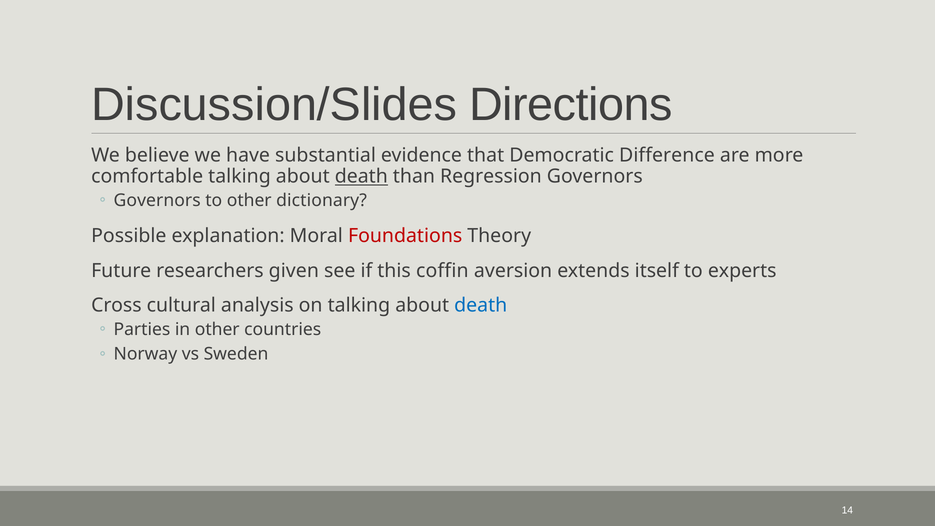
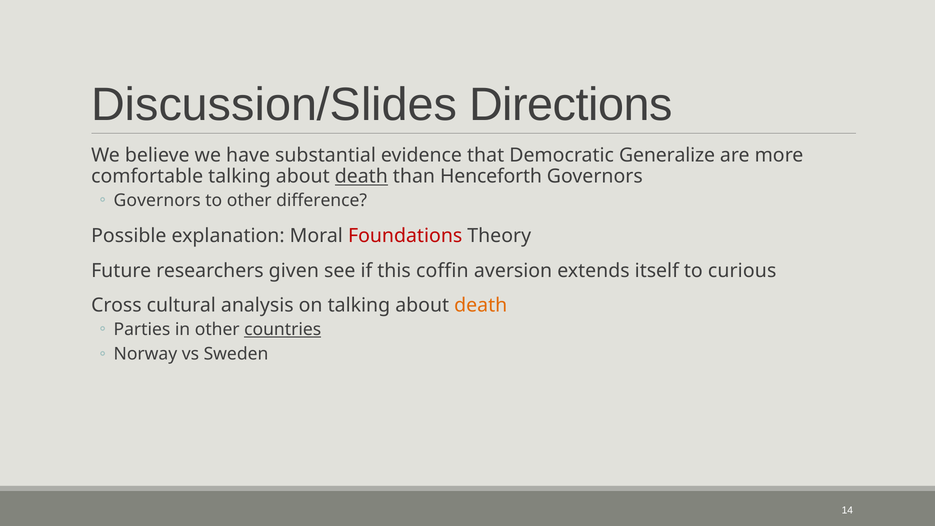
Difference: Difference -> Generalize
Regression: Regression -> Henceforth
dictionary: dictionary -> difference
experts: experts -> curious
death at (481, 305) colour: blue -> orange
countries underline: none -> present
